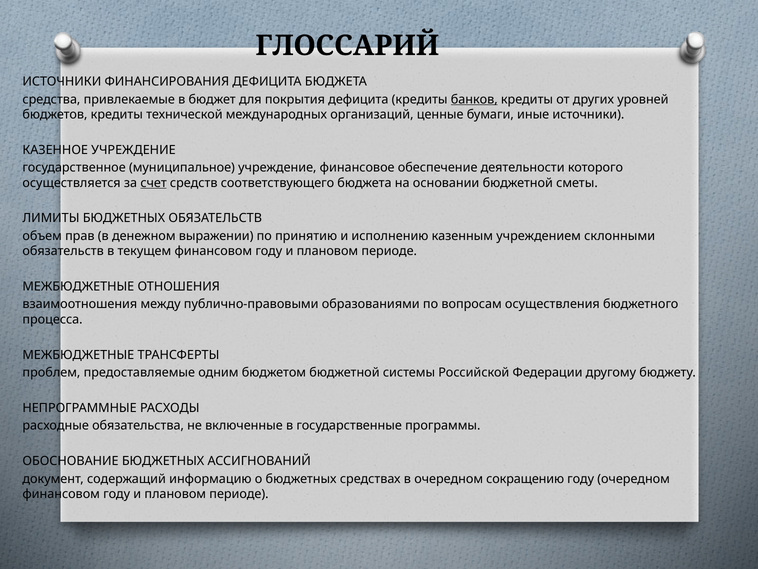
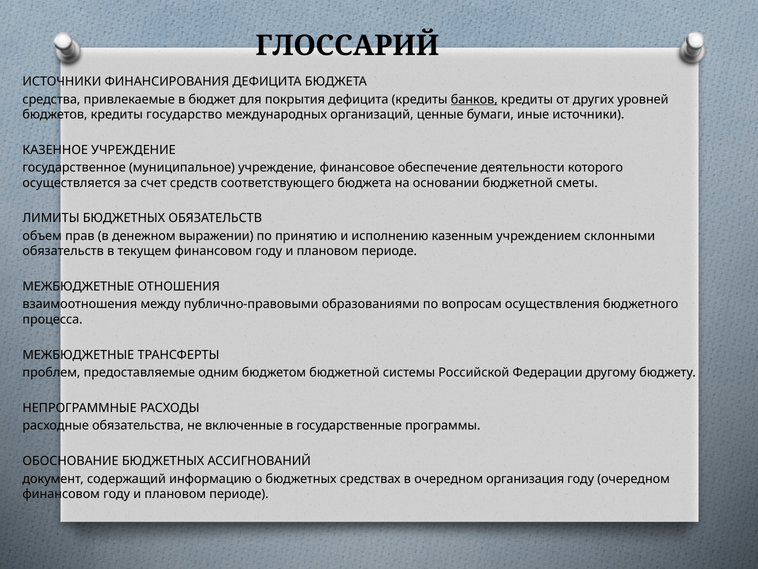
технической: технической -> государство
счет underline: present -> none
сокращению: сокращению -> организация
